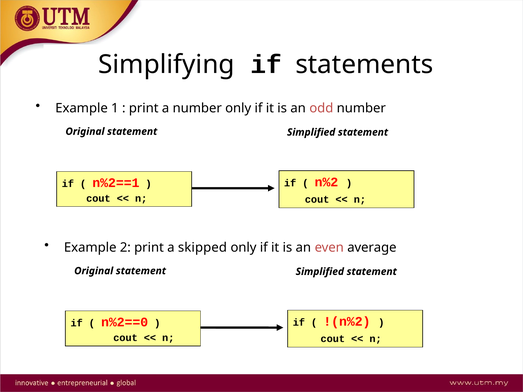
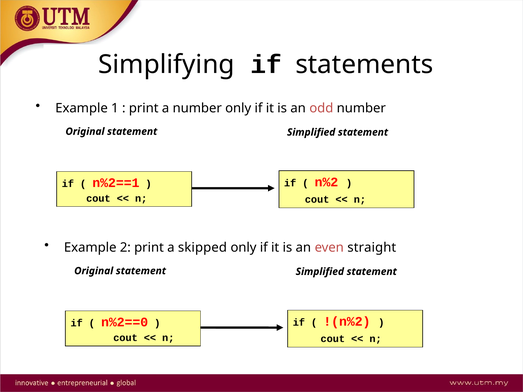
average: average -> straight
